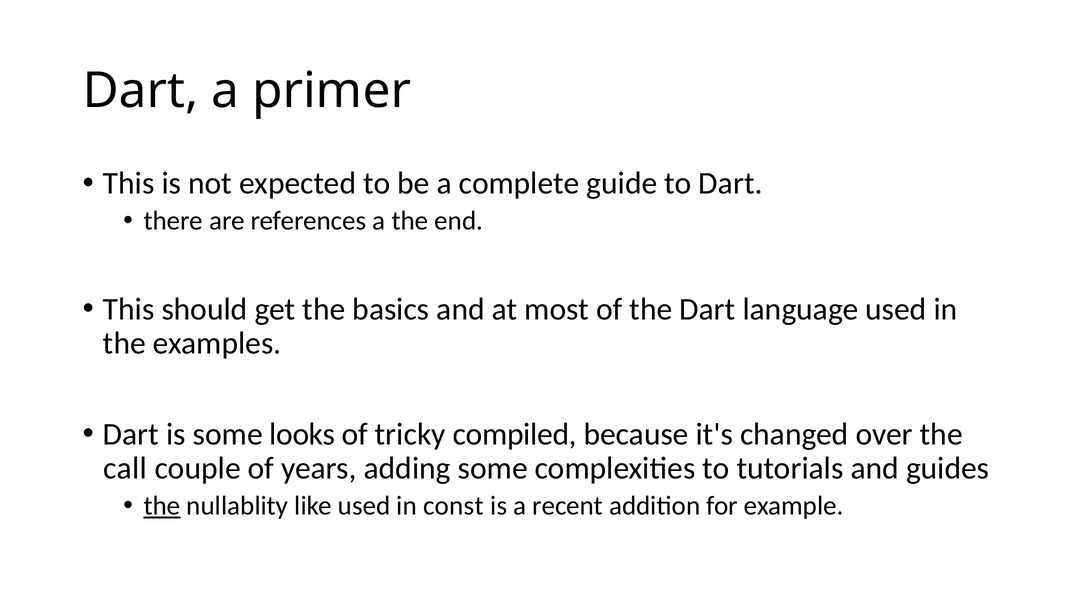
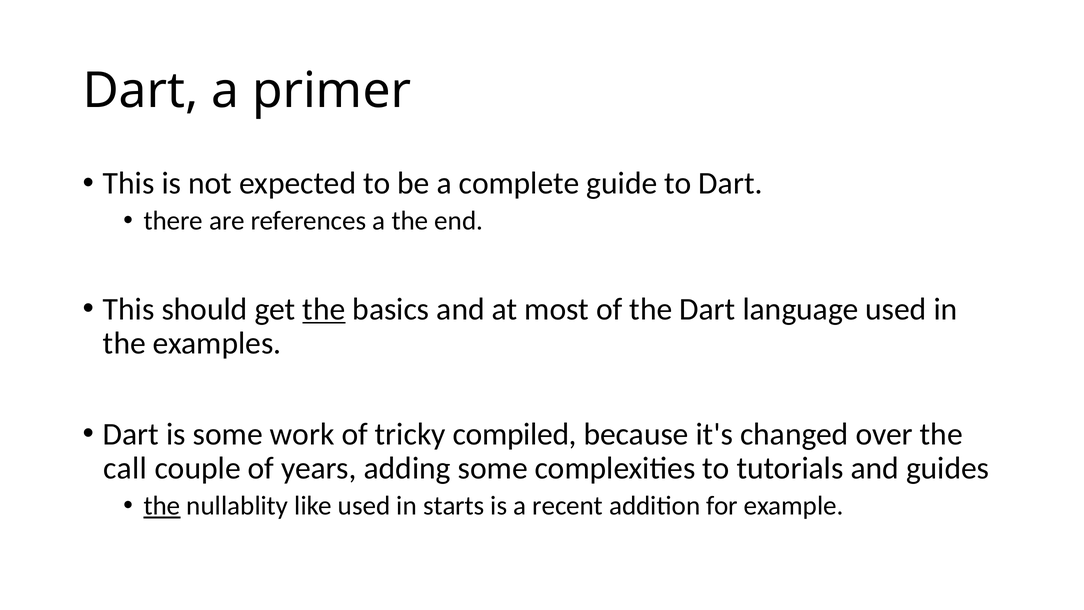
the at (324, 309) underline: none -> present
looks: looks -> work
const: const -> starts
